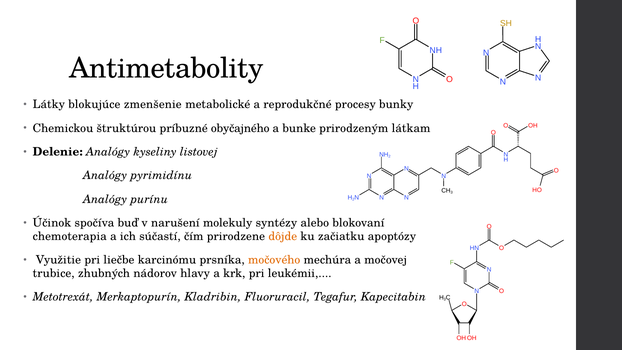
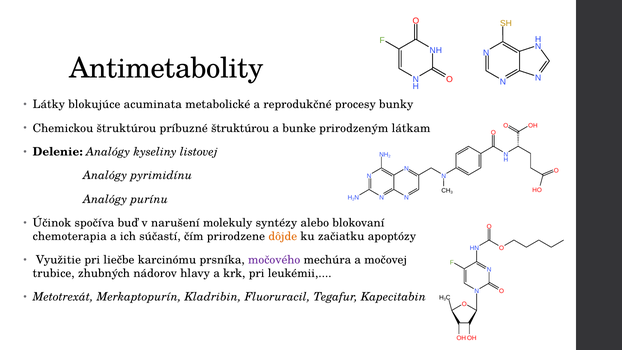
zmenšenie: zmenšenie -> acuminata
príbuzné obyčajného: obyčajného -> štruktúrou
močového colour: orange -> purple
